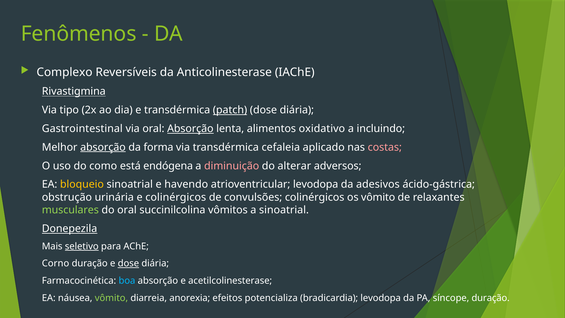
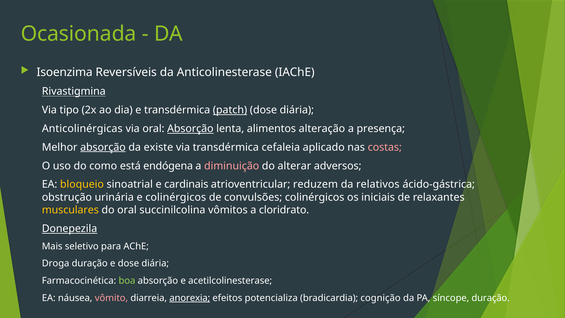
Fenômenos: Fenômenos -> Ocasionada
Complexo: Complexo -> Isoenzima
Gastrointestinal: Gastrointestinal -> Anticolinérgicas
oxidativo: oxidativo -> alteração
incluindo: incluindo -> presença
forma: forma -> existe
havendo: havendo -> cardinais
atrioventricular levodopa: levodopa -> reduzem
adesivos: adesivos -> relativos
os vômito: vômito -> iniciais
musculares colour: light green -> yellow
a sinoatrial: sinoatrial -> cloridrato
seletivo underline: present -> none
Corno: Corno -> Droga
dose at (128, 263) underline: present -> none
boa colour: light blue -> light green
vômito at (111, 298) colour: light green -> pink
anorexia underline: none -> present
bradicardia levodopa: levodopa -> cognição
